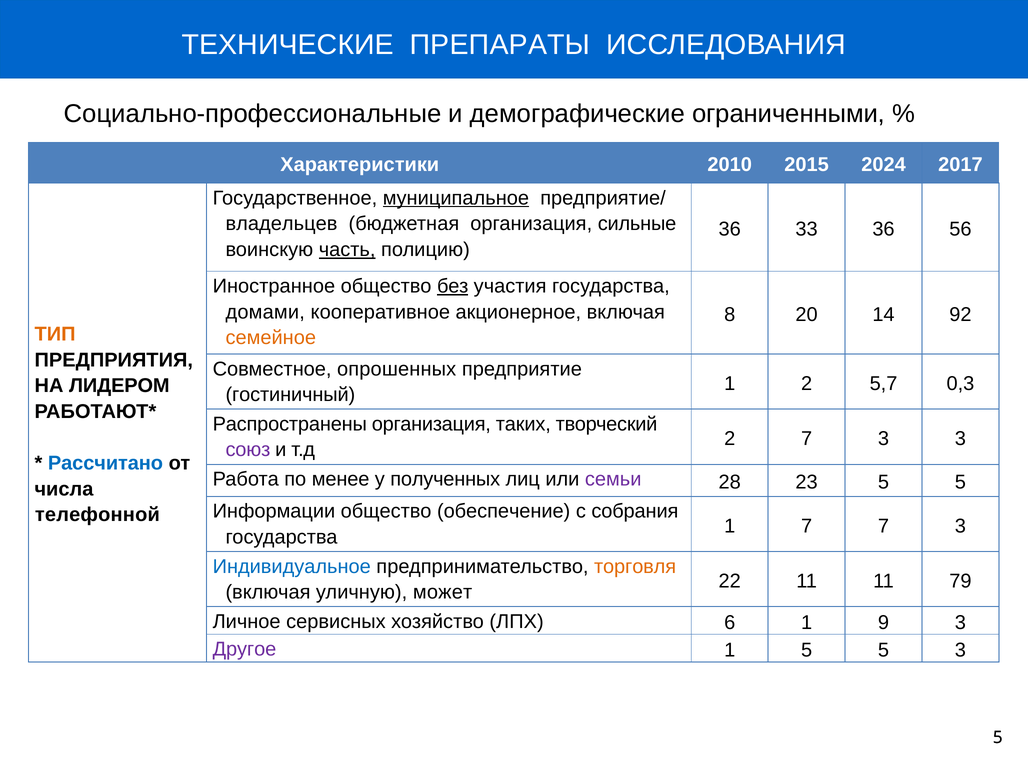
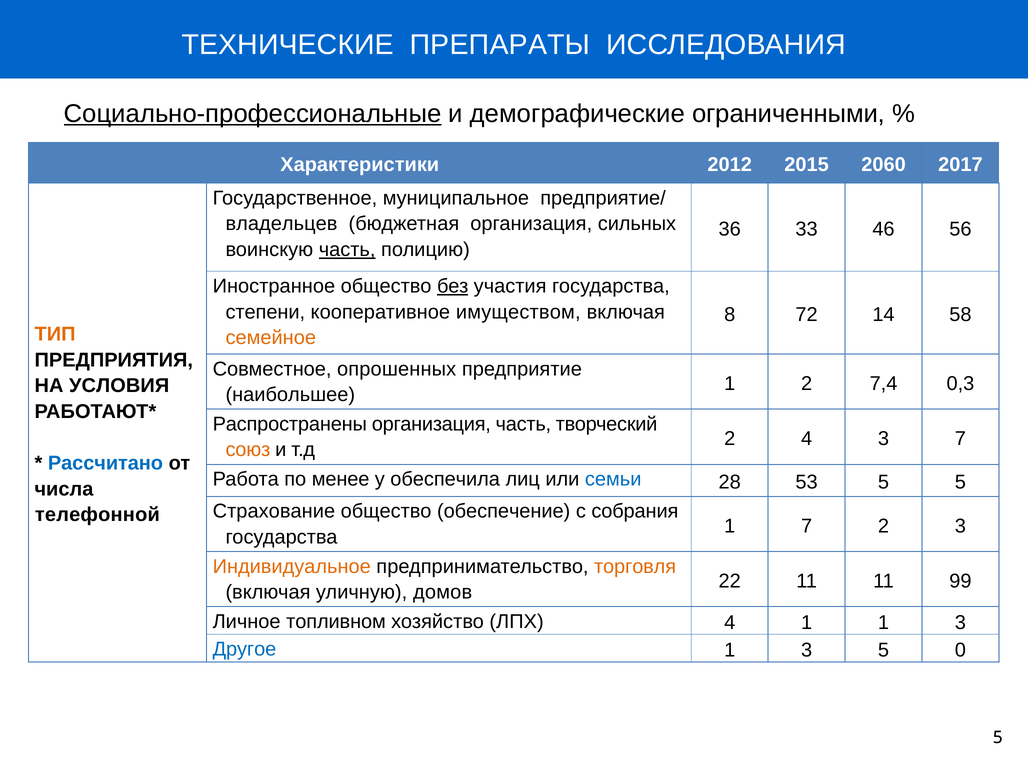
Социально-профессиональные underline: none -> present
2010: 2010 -> 2012
2024: 2024 -> 2060
муниципальное underline: present -> none
сильные: сильные -> сильных
33 36: 36 -> 46
домами: домами -> степени
акционерное: акционерное -> имуществом
20: 20 -> 72
92: 92 -> 58
5,7: 5,7 -> 7,4
ЛИДЕРОМ: ЛИДЕРОМ -> УСЛОВИЯ
гостиничный: гостиничный -> наибольшее
организация таких: таких -> часть
2 7: 7 -> 4
3 3: 3 -> 7
союз colour: purple -> orange
полученных: полученных -> обеспечила
семьи colour: purple -> blue
23: 23 -> 53
Информации: Информации -> Страхование
7 7: 7 -> 2
Индивидуальное colour: blue -> orange
79: 79 -> 99
может: может -> домов
сервисных: сервисных -> топливном
ЛПХ 6: 6 -> 4
1 9: 9 -> 1
Другое colour: purple -> blue
5 at (807, 650): 5 -> 3
5 3: 3 -> 0
